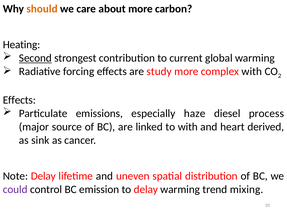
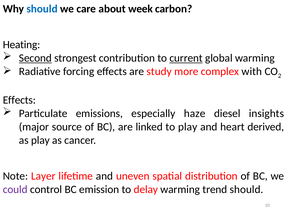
should at (42, 9) colour: orange -> blue
about more: more -> week
current underline: none -> present
process: process -> insights
to with: with -> play
as sink: sink -> play
Note Delay: Delay -> Layer
trend mixing: mixing -> should
